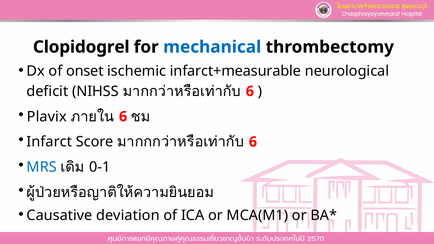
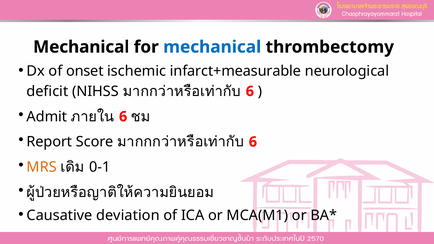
Clopidogrel at (81, 47): Clopidogrel -> Mechanical
Plavix: Plavix -> Admit
Infarct: Infarct -> Report
MRS colour: blue -> orange
